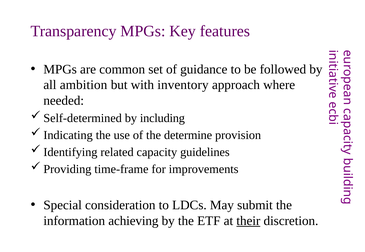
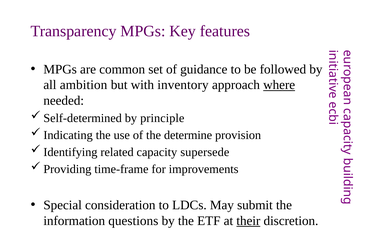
where underline: none -> present
including: including -> principle
guidelines: guidelines -> supersede
achieving: achieving -> questions
